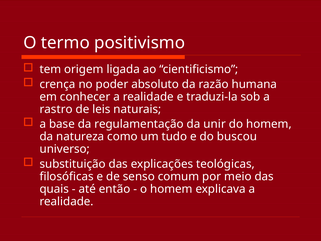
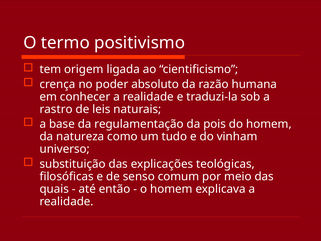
unir: unir -> pois
buscou: buscou -> vinham
